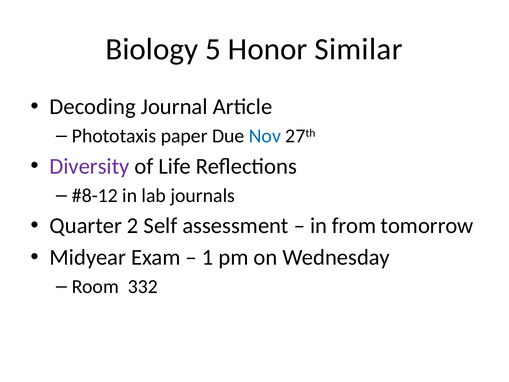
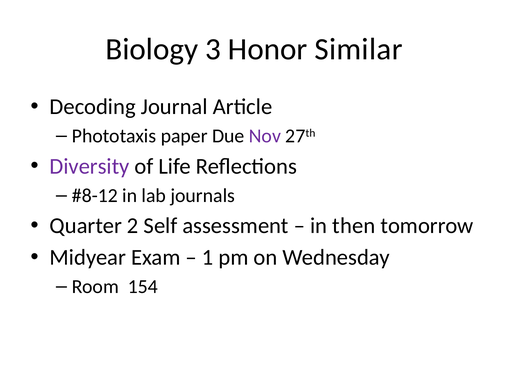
5: 5 -> 3
Nov colour: blue -> purple
from: from -> then
332: 332 -> 154
